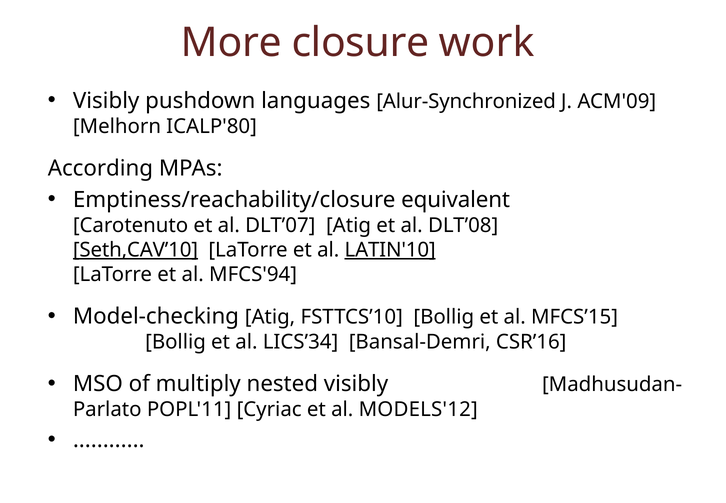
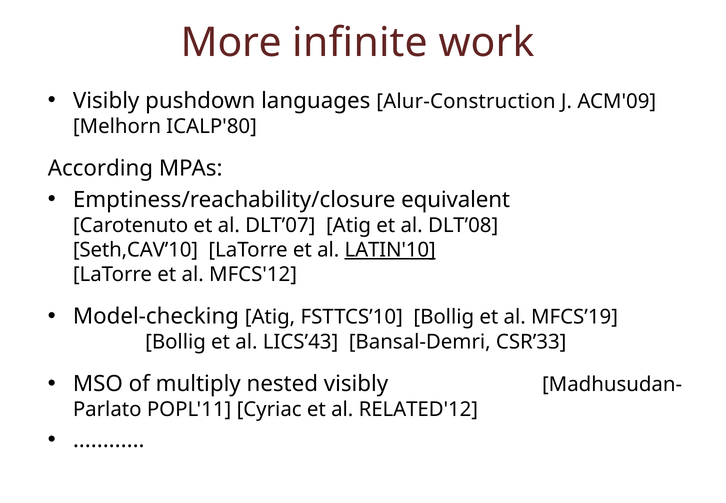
closure: closure -> infinite
Alur-Synchronized: Alur-Synchronized -> Alur-Construction
Seth,CAV’10 underline: present -> none
MFCS'94: MFCS'94 -> MFCS'12
MFCS’15: MFCS’15 -> MFCS’19
LICS’34: LICS’34 -> LICS’43
CSR’16: CSR’16 -> CSR’33
MODELS'12: MODELS'12 -> RELATED'12
